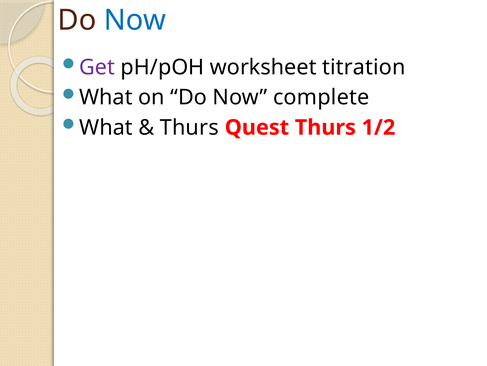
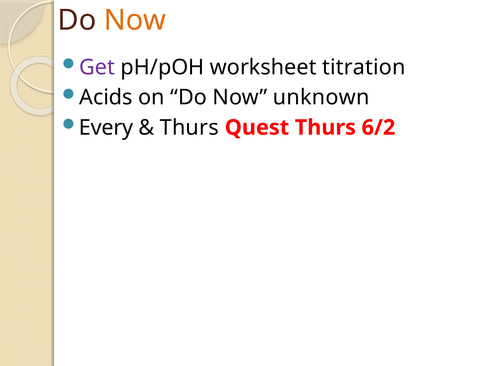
Now at (135, 20) colour: blue -> orange
What at (106, 97): What -> Acids
complete: complete -> unknown
What at (106, 127): What -> Every
1/2: 1/2 -> 6/2
